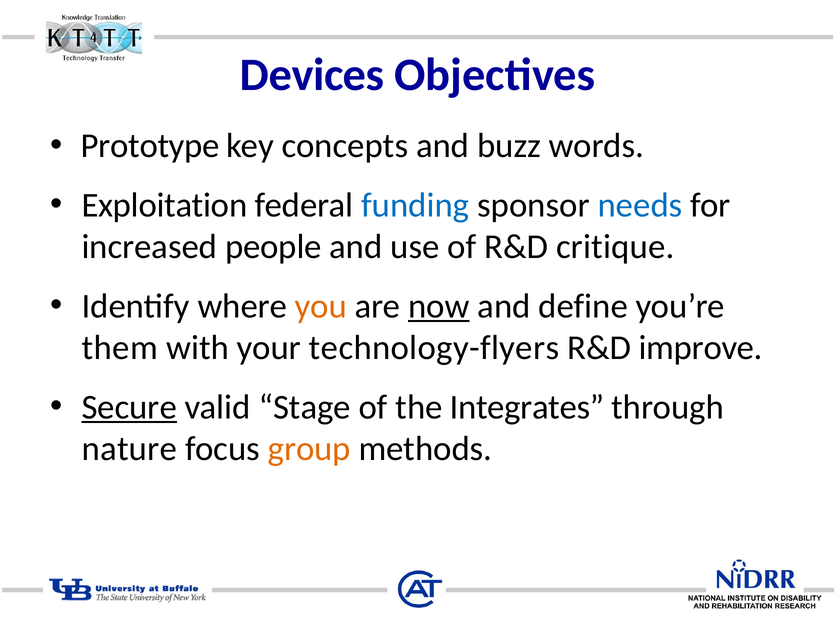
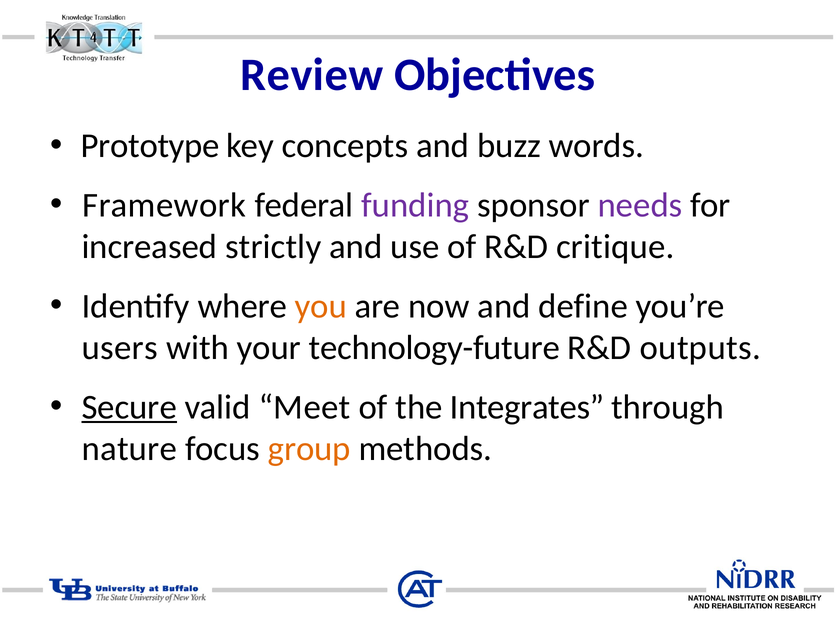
Devices: Devices -> Review
Exploitation: Exploitation -> Framework
funding colour: blue -> purple
needs colour: blue -> purple
people: people -> strictly
now underline: present -> none
them: them -> users
technology-flyers: technology-flyers -> technology-future
improve: improve -> outputs
Stage: Stage -> Meet
